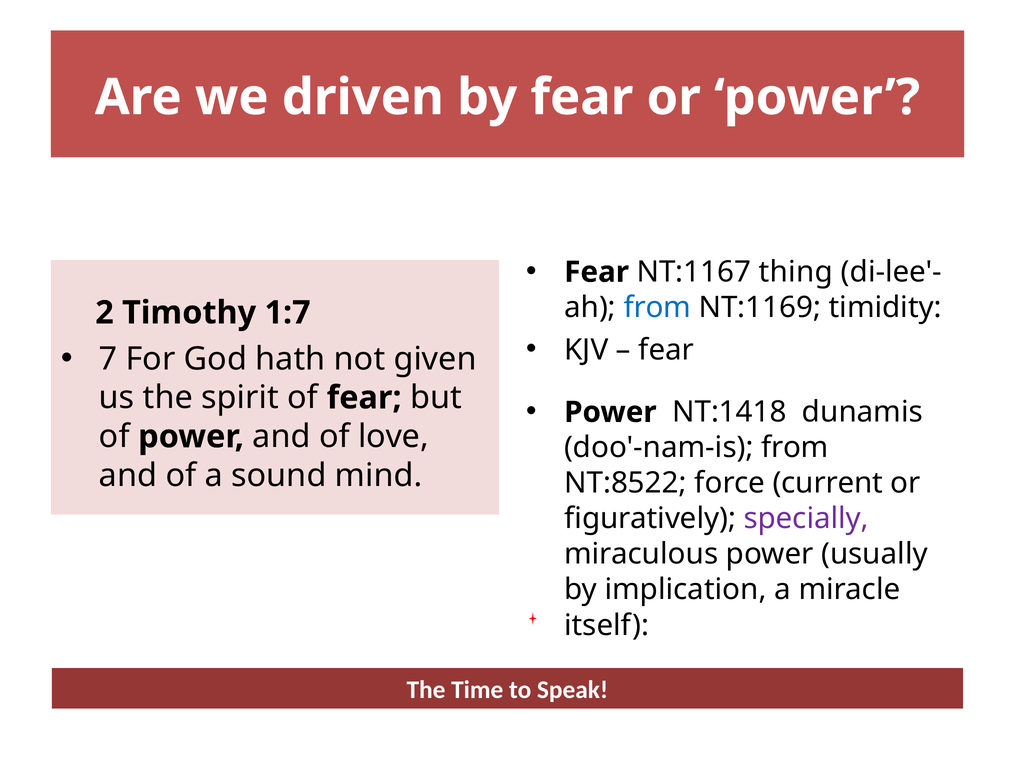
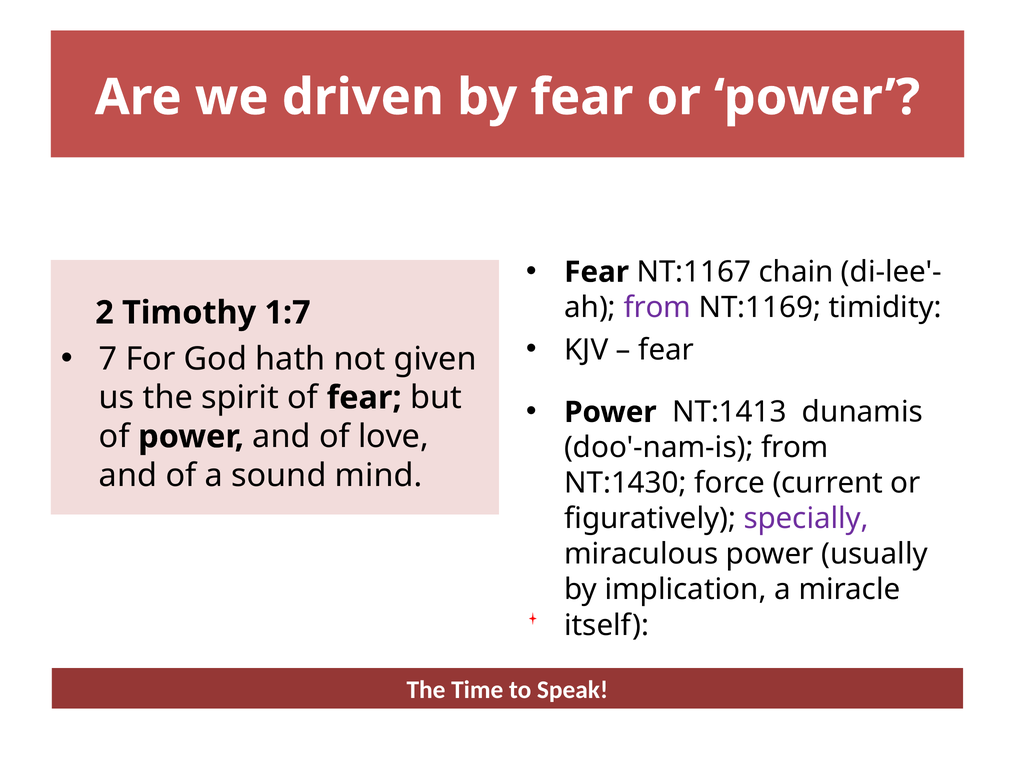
thing: thing -> chain
from at (657, 308) colour: blue -> purple
NT:1418: NT:1418 -> NT:1413
NT:8522: NT:8522 -> NT:1430
